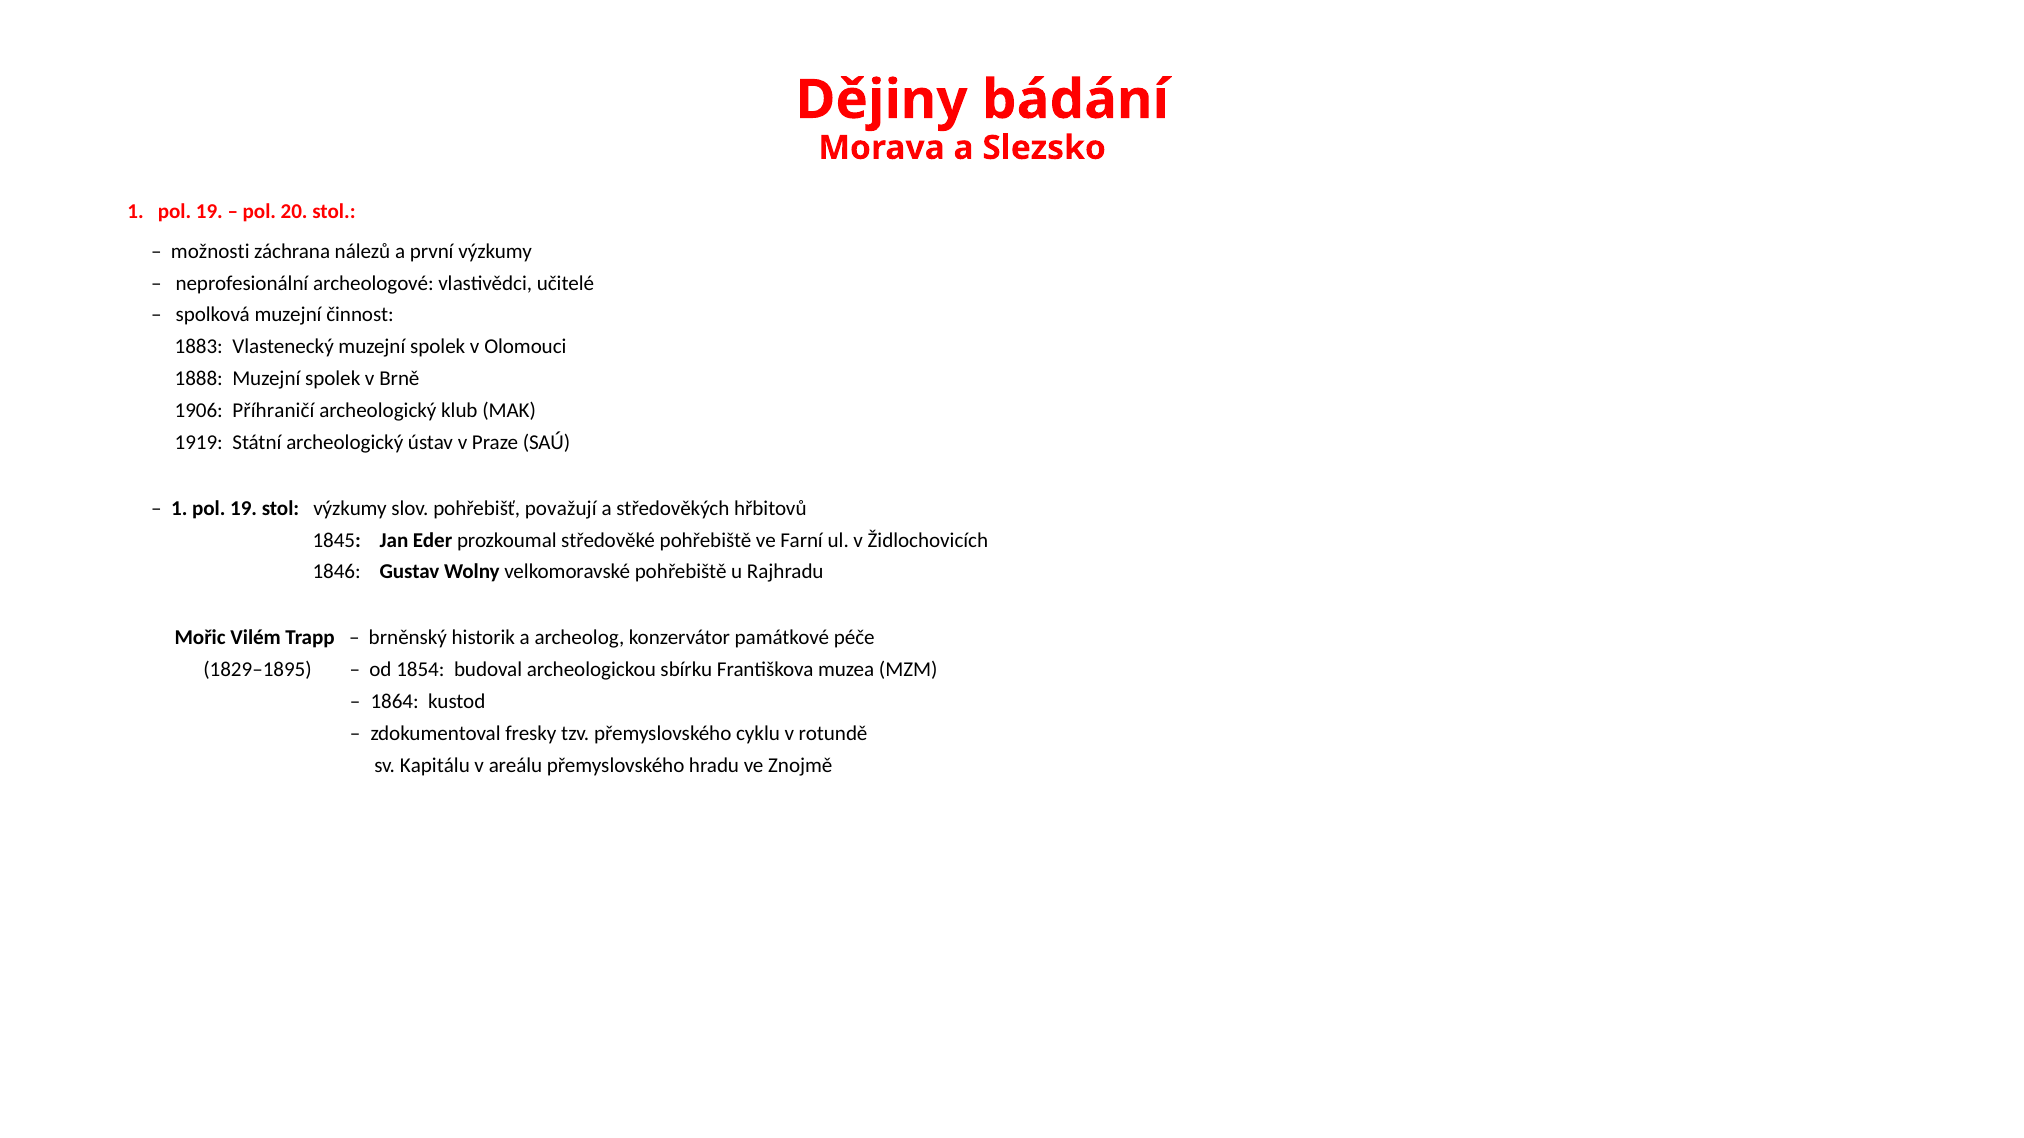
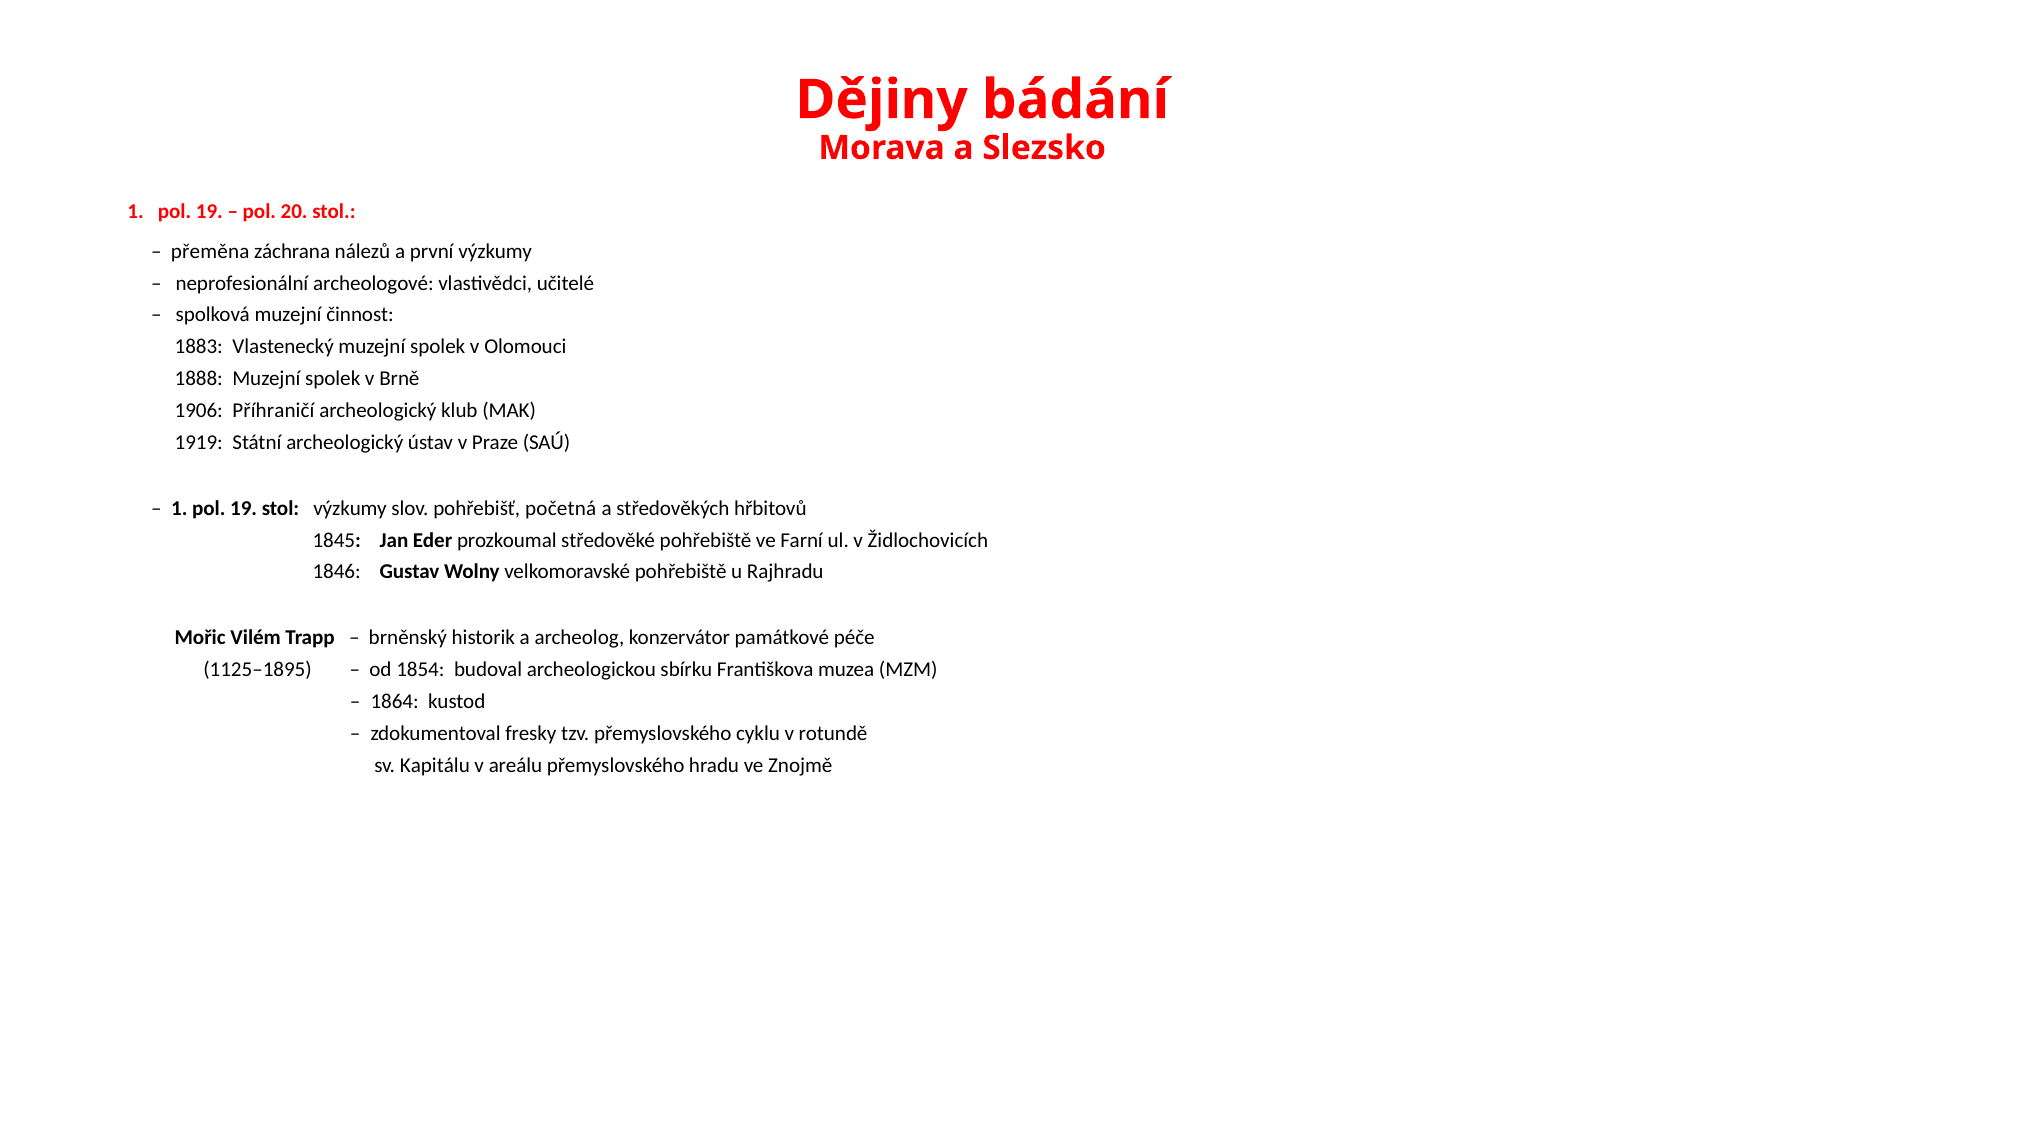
možnosti: možnosti -> přeměna
považují: považují -> početná
1829–1895: 1829–1895 -> 1125–1895
